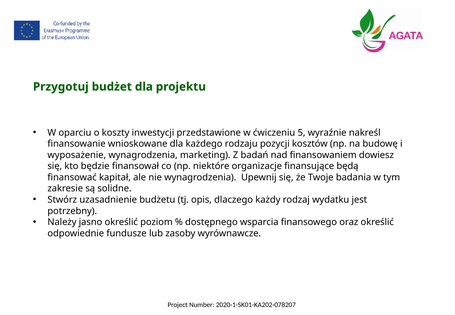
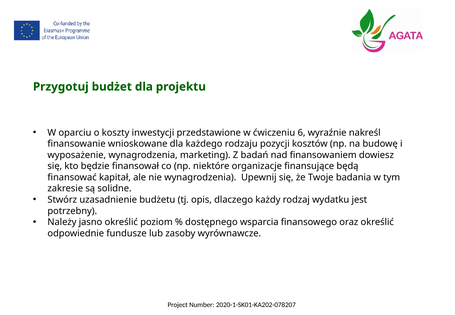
5: 5 -> 6
